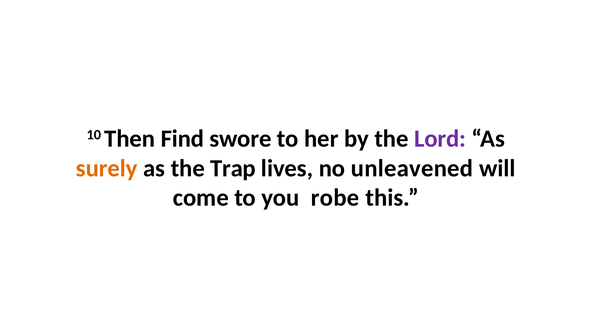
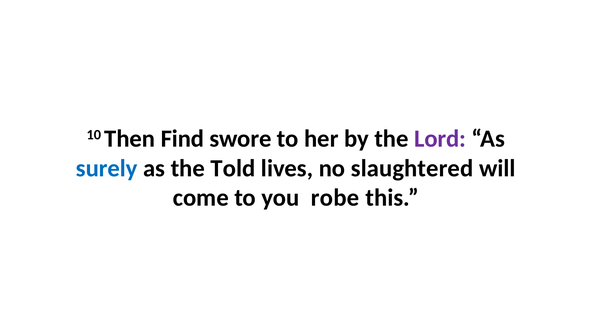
surely colour: orange -> blue
Trap: Trap -> Told
unleavened: unleavened -> slaughtered
